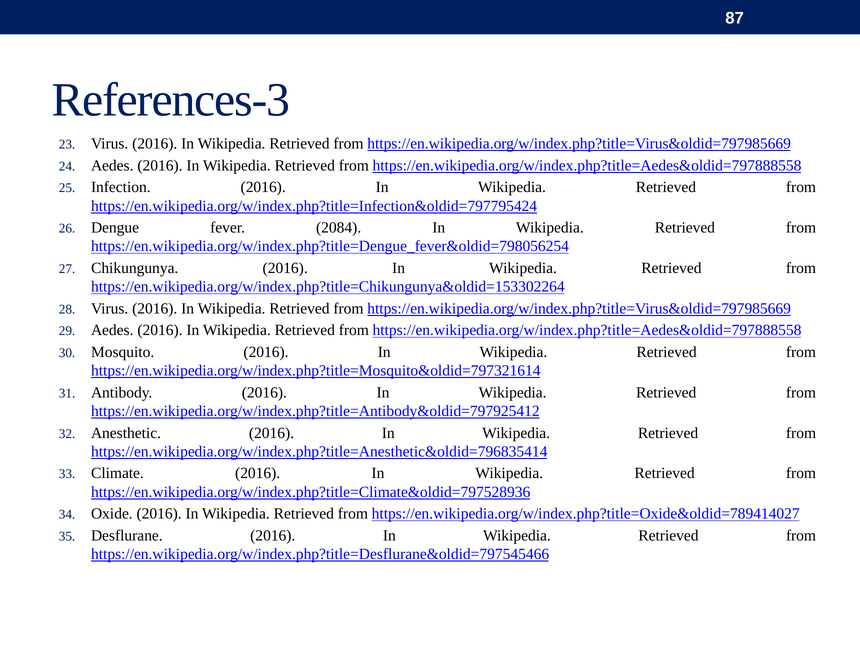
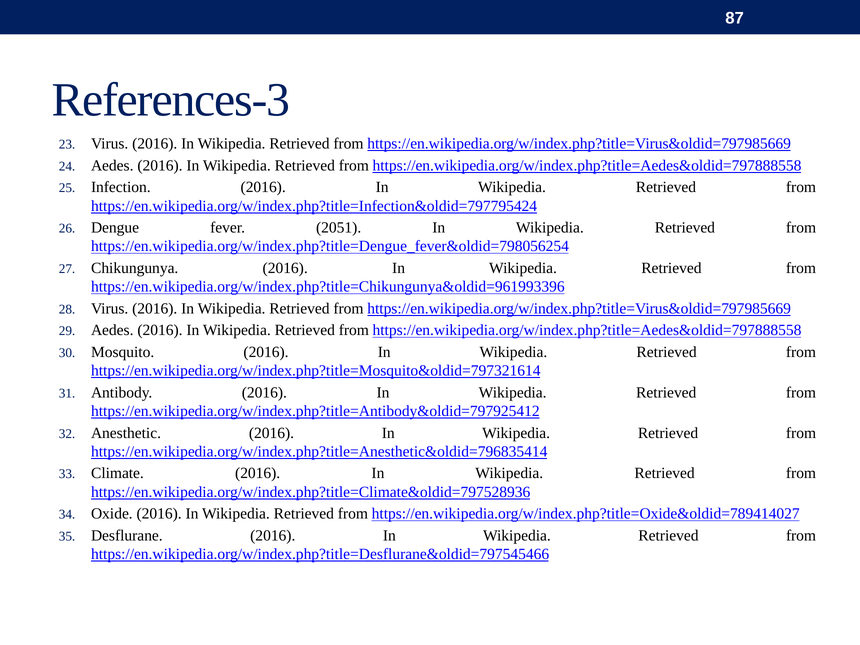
2084: 2084 -> 2051
https://en.wikipedia.org/w/index.php?title=Chikungunya&oldid=153302264: https://en.wikipedia.org/w/index.php?title=Chikungunya&oldid=153302264 -> https://en.wikipedia.org/w/index.php?title=Chikungunya&oldid=961993396
